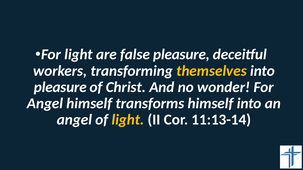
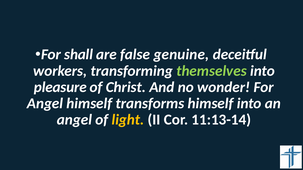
For light: light -> shall
false pleasure: pleasure -> genuine
themselves colour: yellow -> light green
